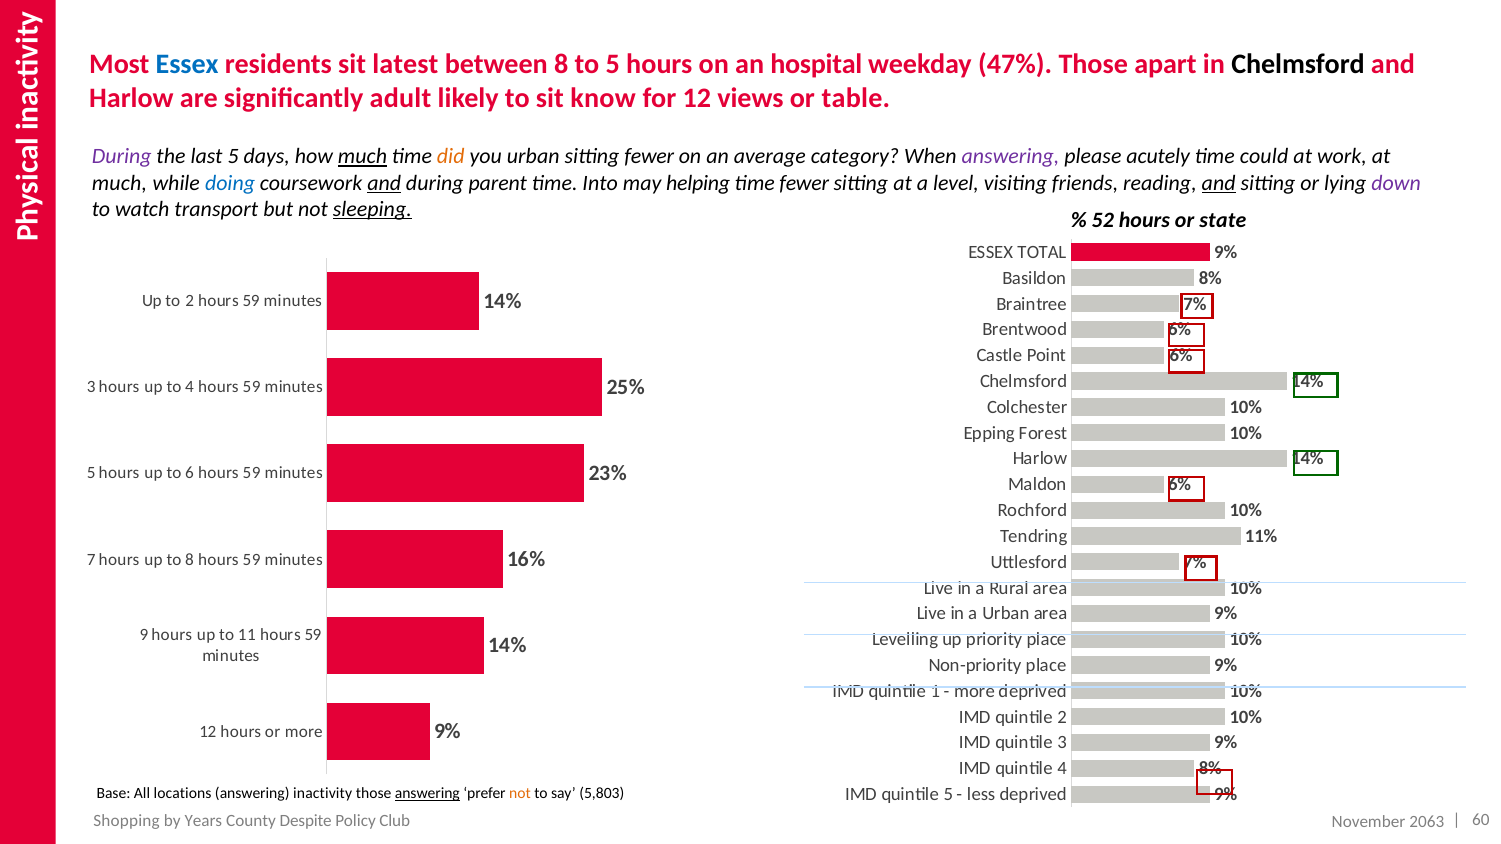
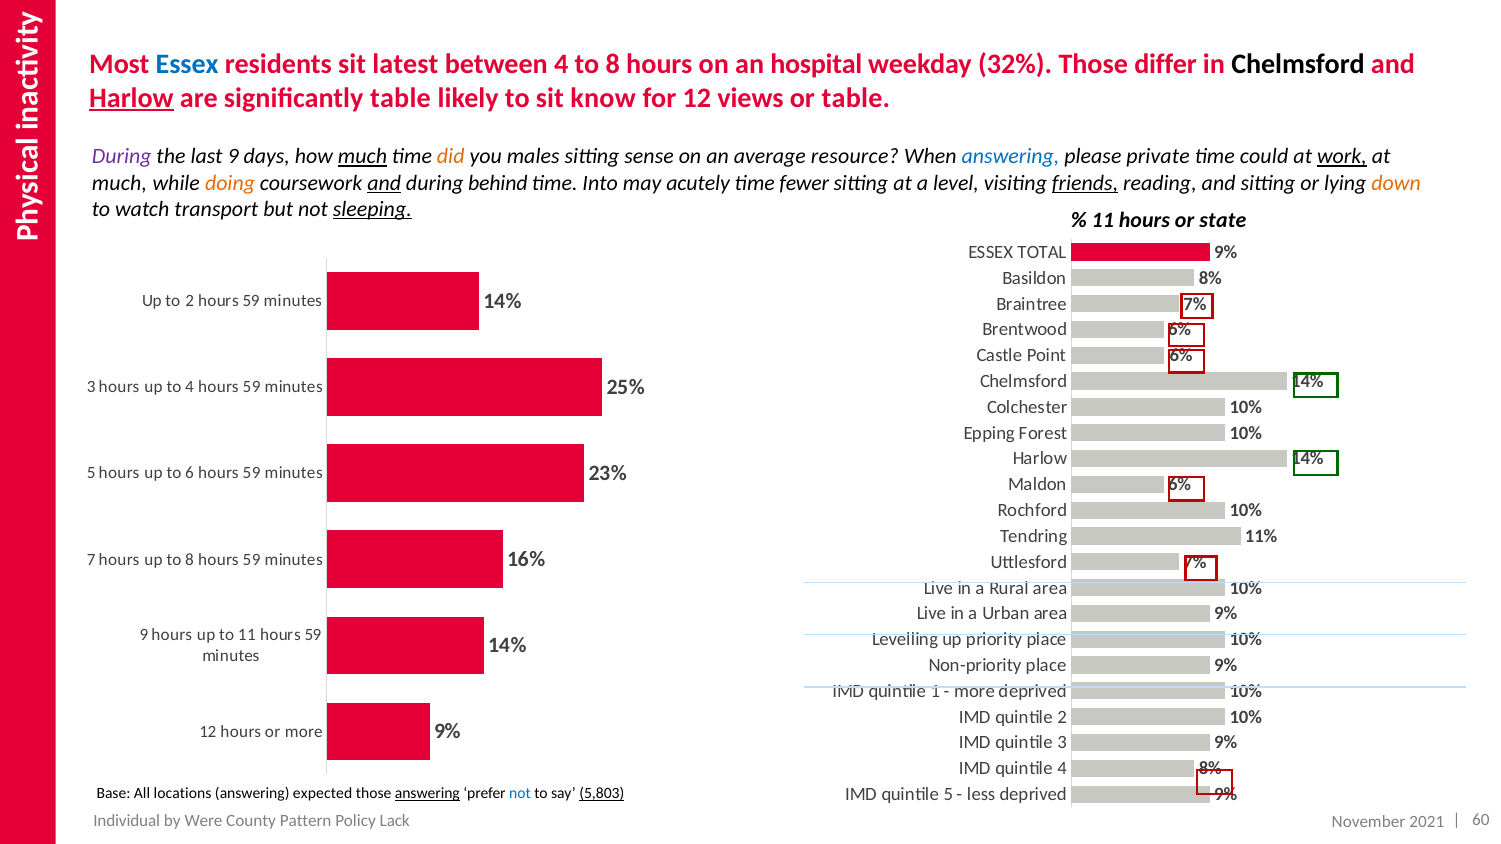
between 8: 8 -> 4
5 at (613, 64): 5 -> 8
47%: 47% -> 32%
apart: apart -> differ
Harlow at (131, 98) underline: none -> present
significantly adult: adult -> table
last 5: 5 -> 9
you urban: urban -> males
sitting fewer: fewer -> sense
category: category -> resource
answering at (1011, 157) colour: purple -> blue
acutely: acutely -> private
work underline: none -> present
doing colour: blue -> orange
parent: parent -> behind
helping: helping -> acutely
friends underline: none -> present
and at (1219, 183) underline: present -> none
down colour: purple -> orange
52 at (1103, 221): 52 -> 11
inactivity: inactivity -> expected
not at (520, 794) colour: orange -> blue
5,803 underline: none -> present
Shopping: Shopping -> Individual
Years: Years -> Were
Despite: Despite -> Pattern
Club: Club -> Lack
2063: 2063 -> 2021
